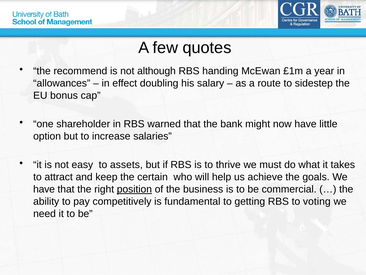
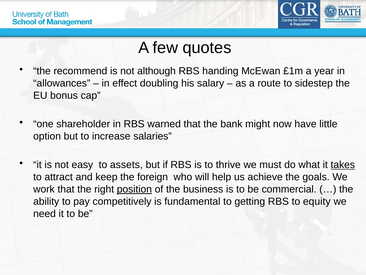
takes underline: none -> present
certain: certain -> foreign
have at (44, 189): have -> work
voting: voting -> equity
